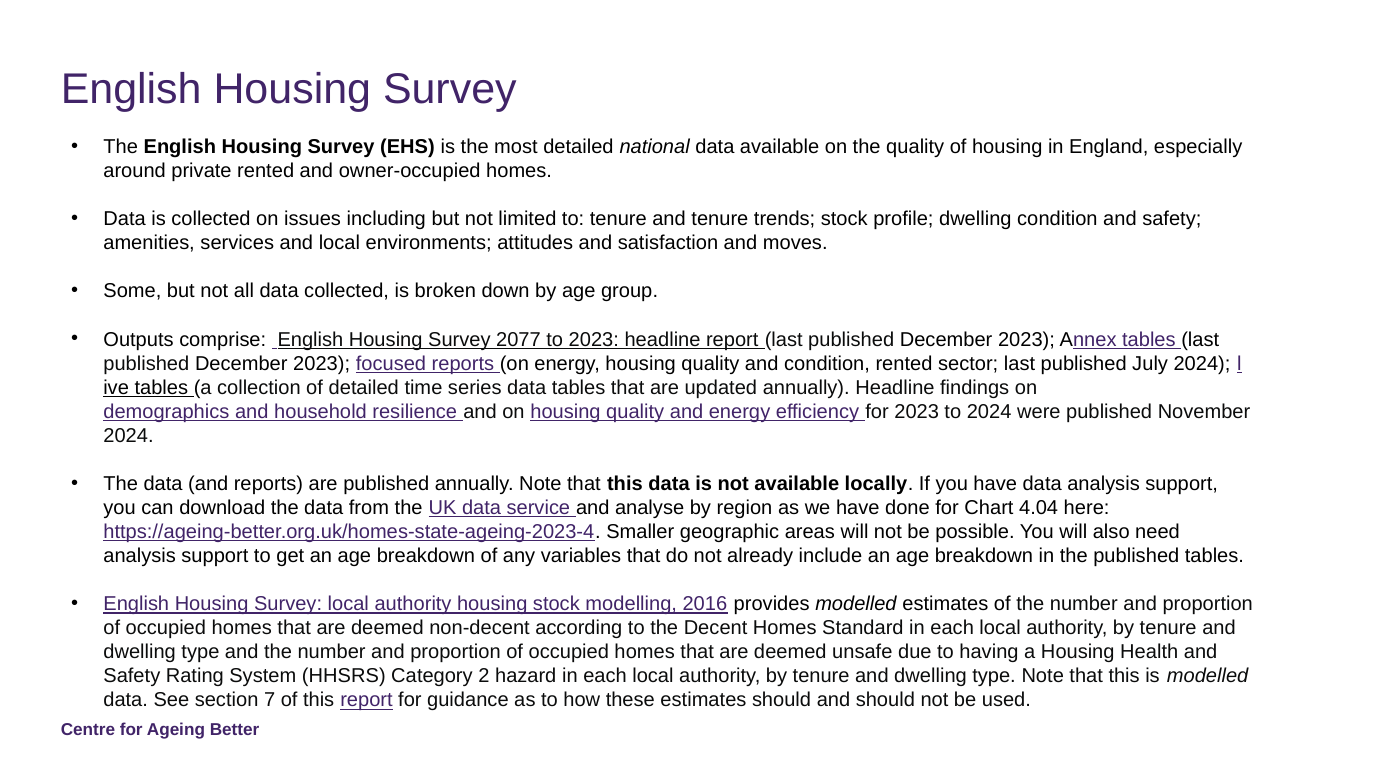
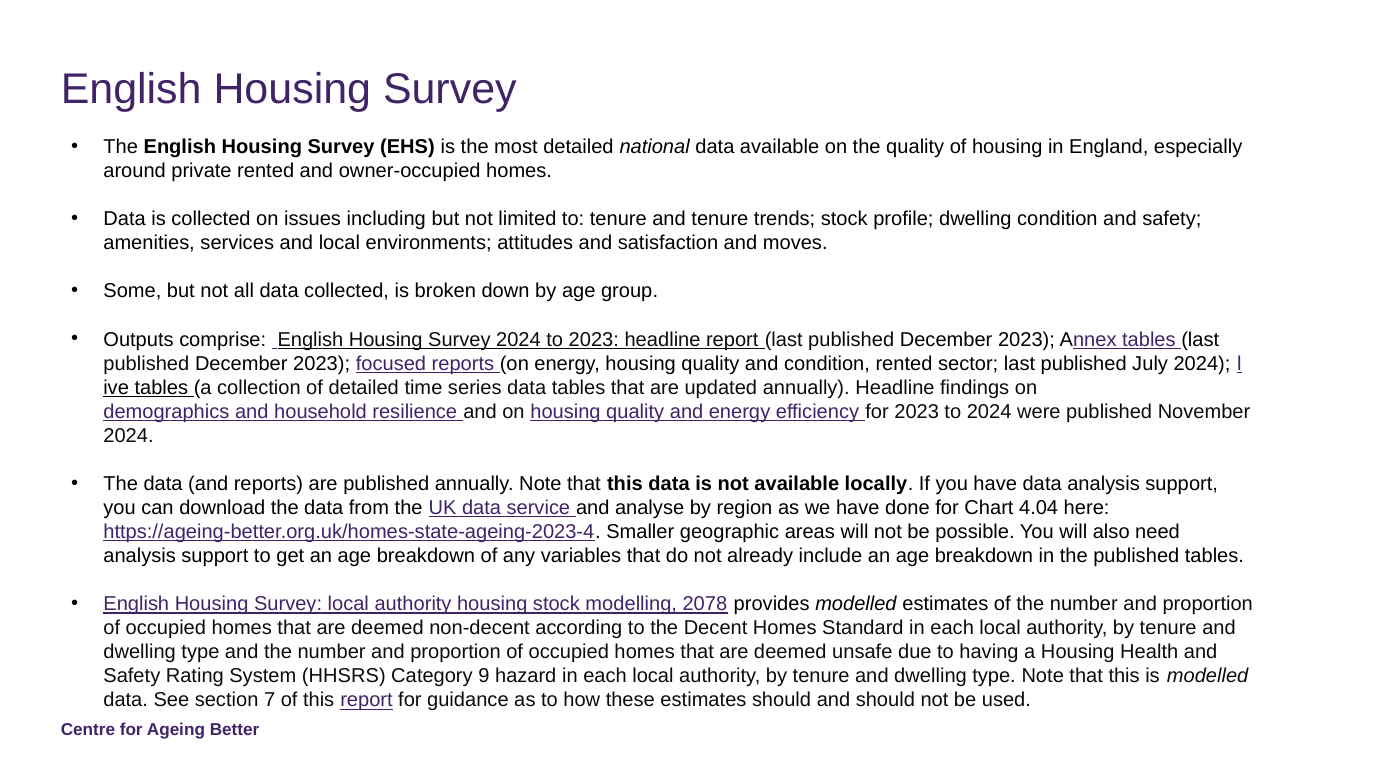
Survey 2077: 2077 -> 2024
2016: 2016 -> 2078
2: 2 -> 9
